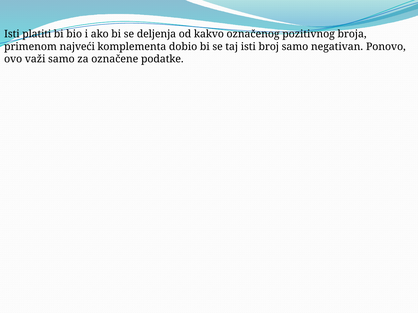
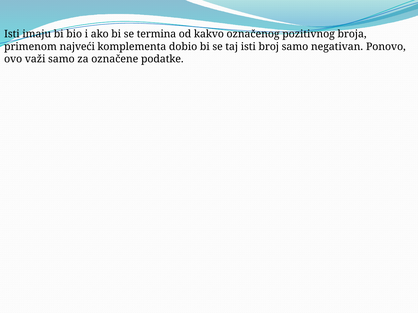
platiti: platiti -> imaju
deljenja: deljenja -> termina
